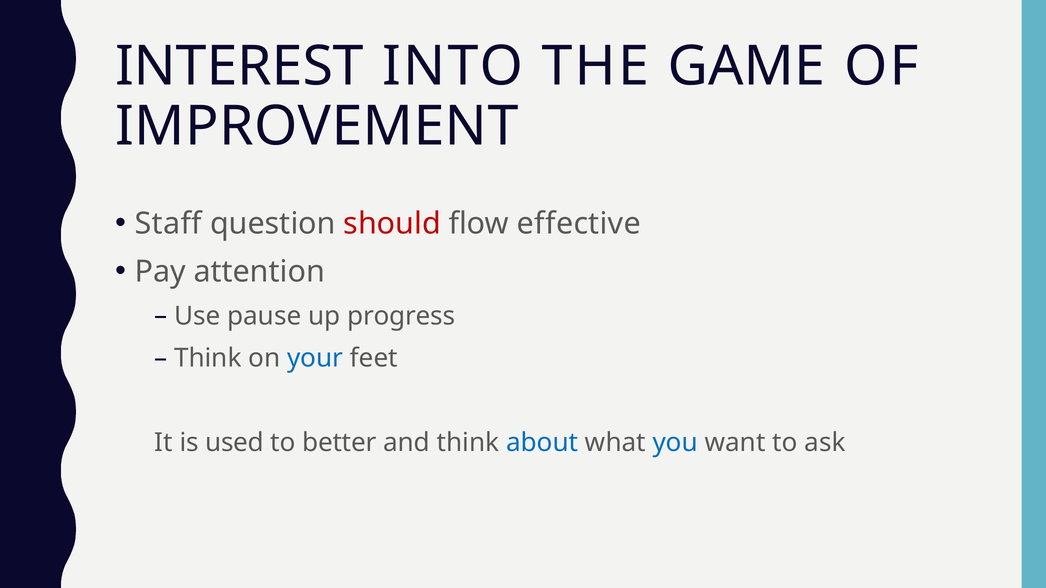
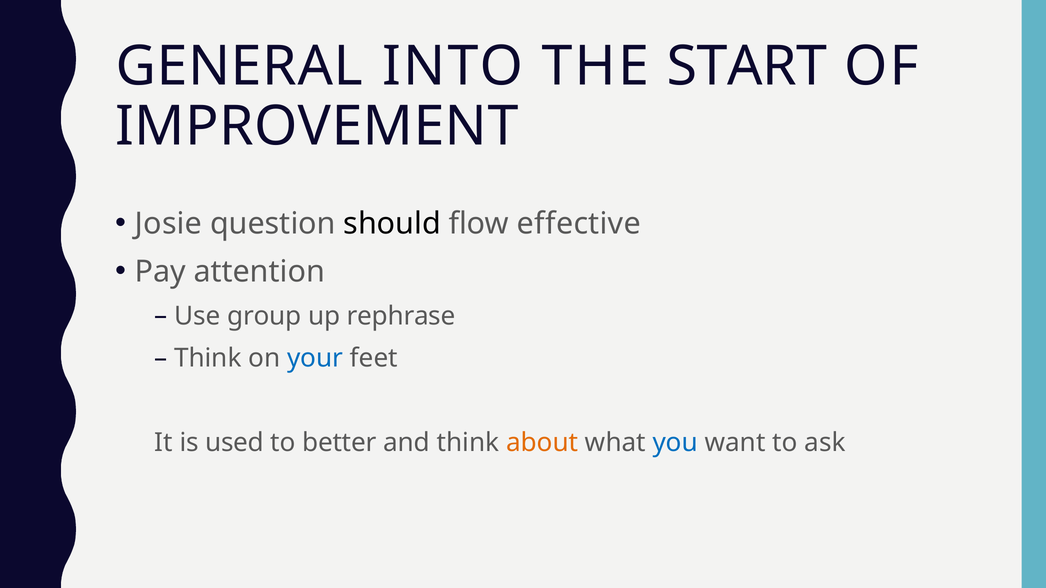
INTEREST: INTEREST -> GENERAL
GAME: GAME -> START
Staff: Staff -> Josie
should colour: red -> black
pause: pause -> group
progress: progress -> rephrase
about colour: blue -> orange
